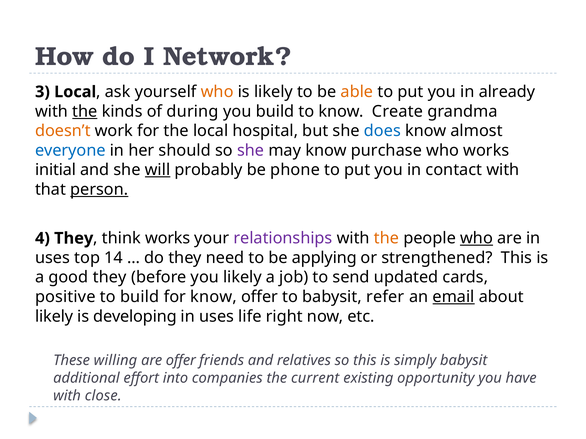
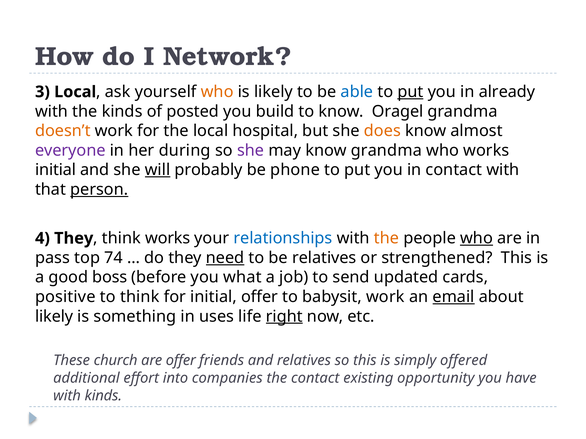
able colour: orange -> blue
put at (410, 92) underline: none -> present
the at (85, 111) underline: present -> none
during: during -> posted
Create: Create -> Oragel
does colour: blue -> orange
everyone colour: blue -> purple
should: should -> during
know purchase: purchase -> grandma
relationships colour: purple -> blue
uses at (53, 258): uses -> pass
14: 14 -> 74
need underline: none -> present
be applying: applying -> relatives
good they: they -> boss
you likely: likely -> what
to build: build -> think
for know: know -> initial
babysit refer: refer -> work
developing: developing -> something
right underline: none -> present
willing: willing -> church
simply babysit: babysit -> offered
the current: current -> contact
with close: close -> kinds
